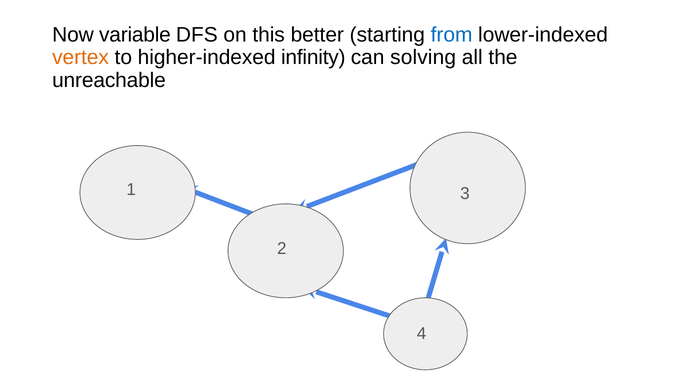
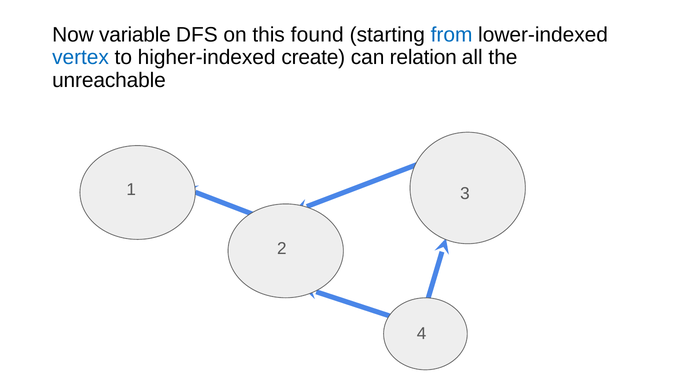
better: better -> found
vertex colour: orange -> blue
infinity: infinity -> create
solving: solving -> relation
